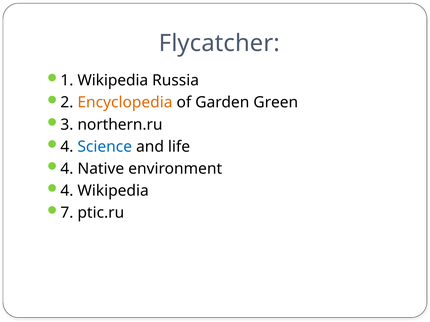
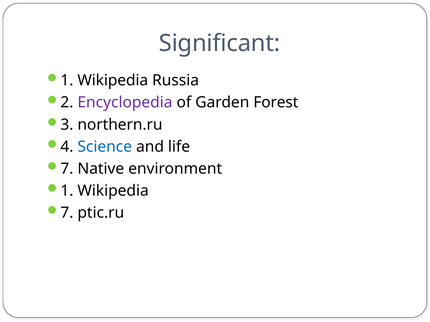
Flycatcher: Flycatcher -> Significant
Encyclopedia colour: orange -> purple
Green: Green -> Forest
4 at (67, 169): 4 -> 7
4 at (67, 191): 4 -> 1
